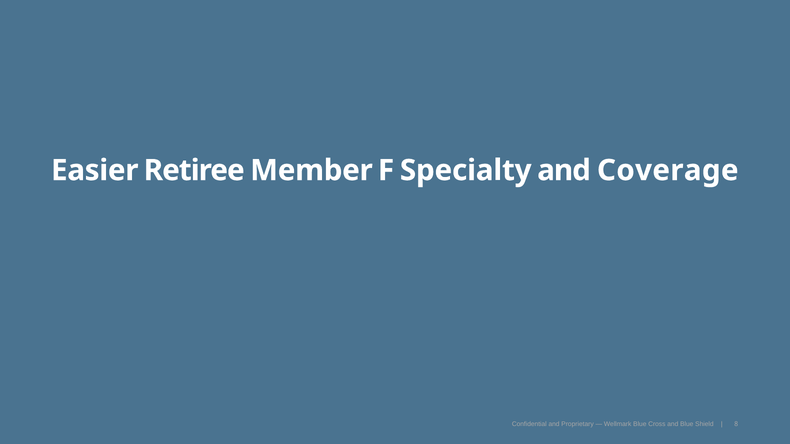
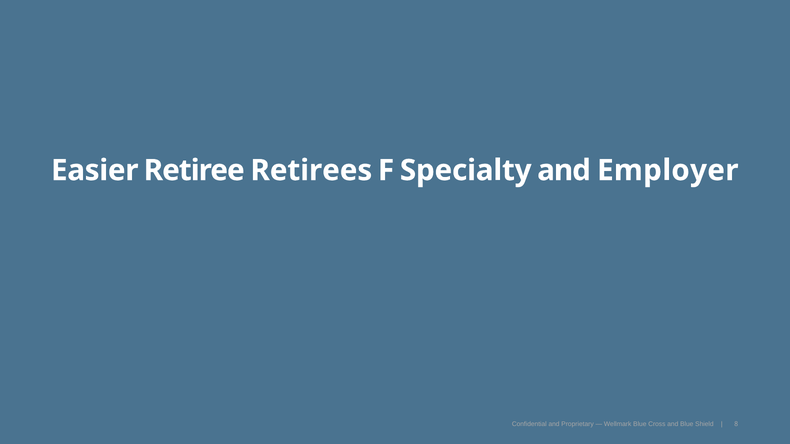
Member: Member -> Retirees
Coverage: Coverage -> Employer
